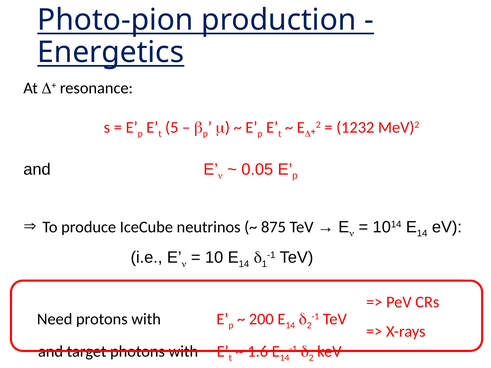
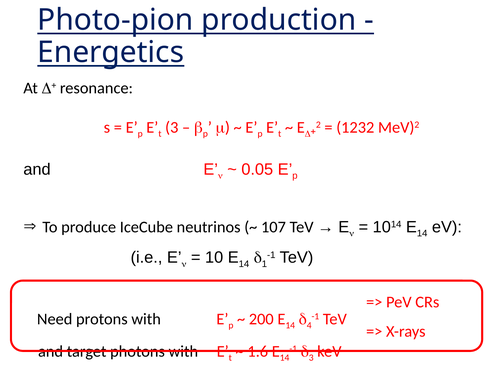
5 at (172, 127): 5 -> 3
875: 875 -> 107
2 at (309, 326): 2 -> 4
2 at (311, 358): 2 -> 3
